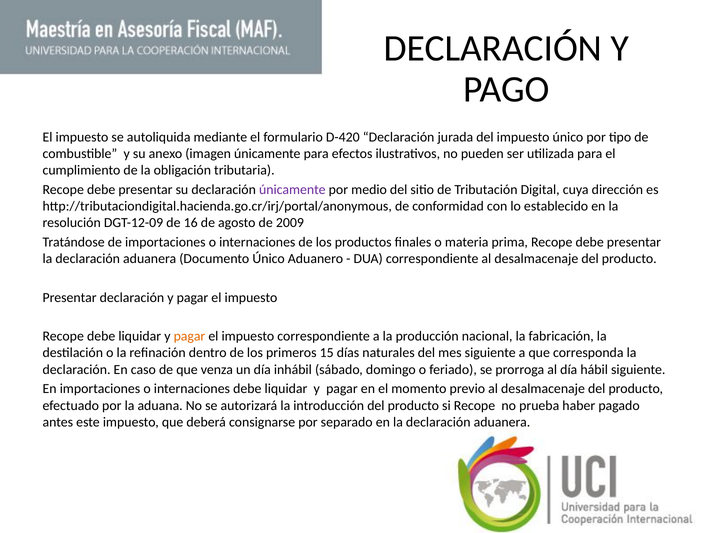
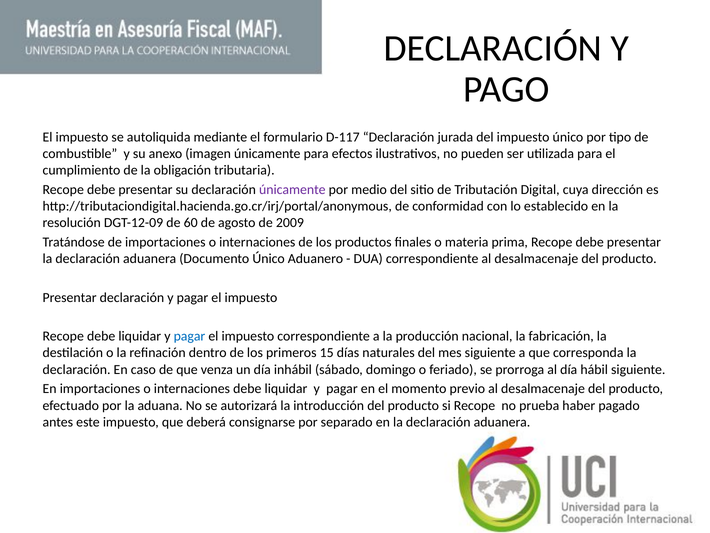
D-420: D-420 -> D-117
16: 16 -> 60
pagar at (189, 336) colour: orange -> blue
